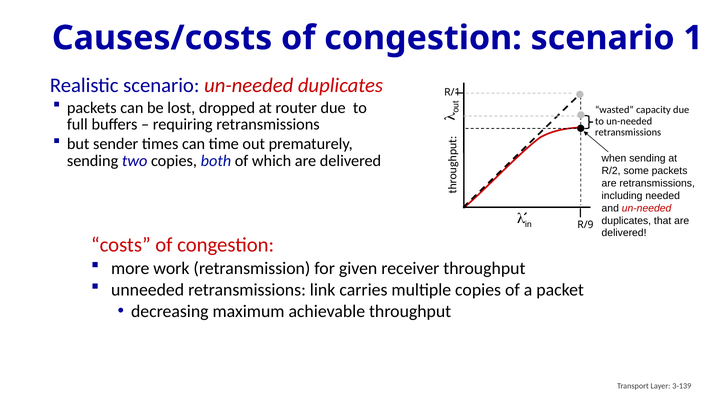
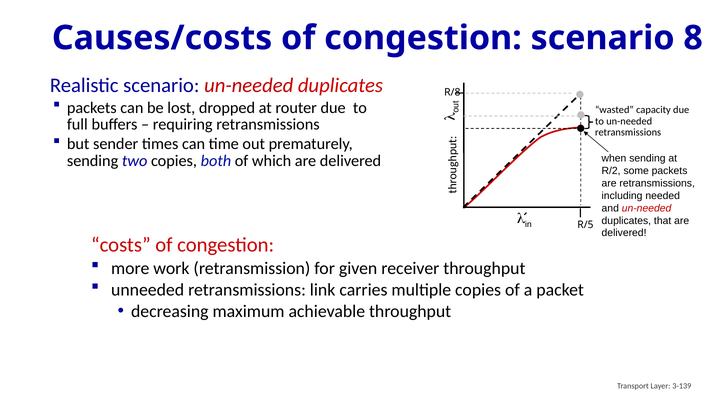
1: 1 -> 8
R/1: R/1 -> R/8
R/9: R/9 -> R/5
